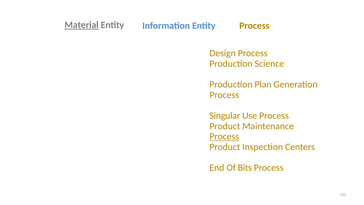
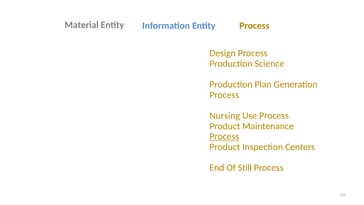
Material underline: present -> none
Singular: Singular -> Nursing
Bits: Bits -> Still
